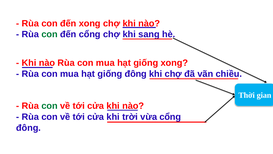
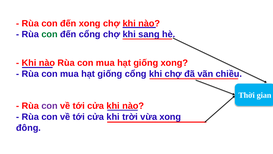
giống đông: đông -> cổng
con at (49, 106) colour: green -> purple
vừa cổng: cổng -> xong
